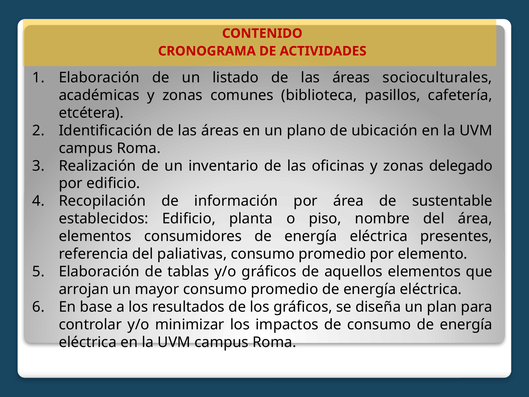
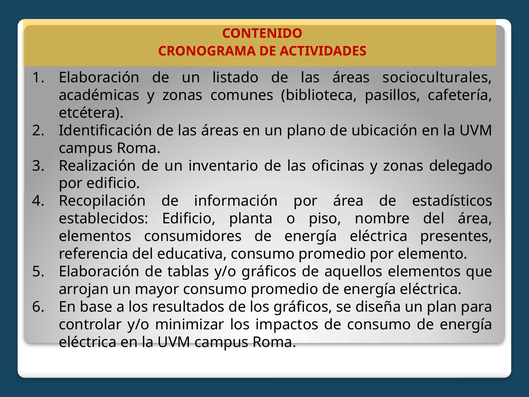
sustentable: sustentable -> estadísticos
paliativas: paliativas -> educativa
